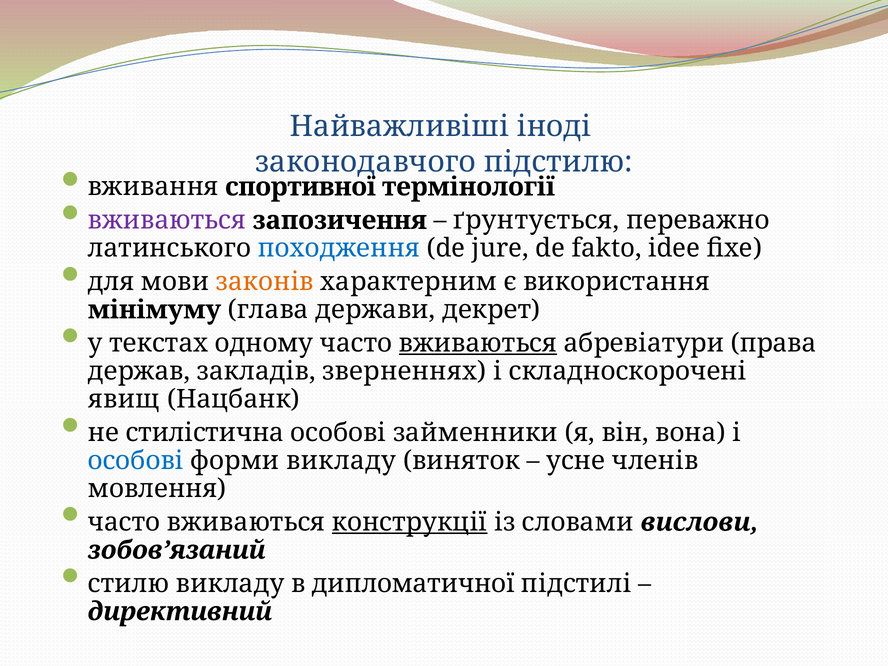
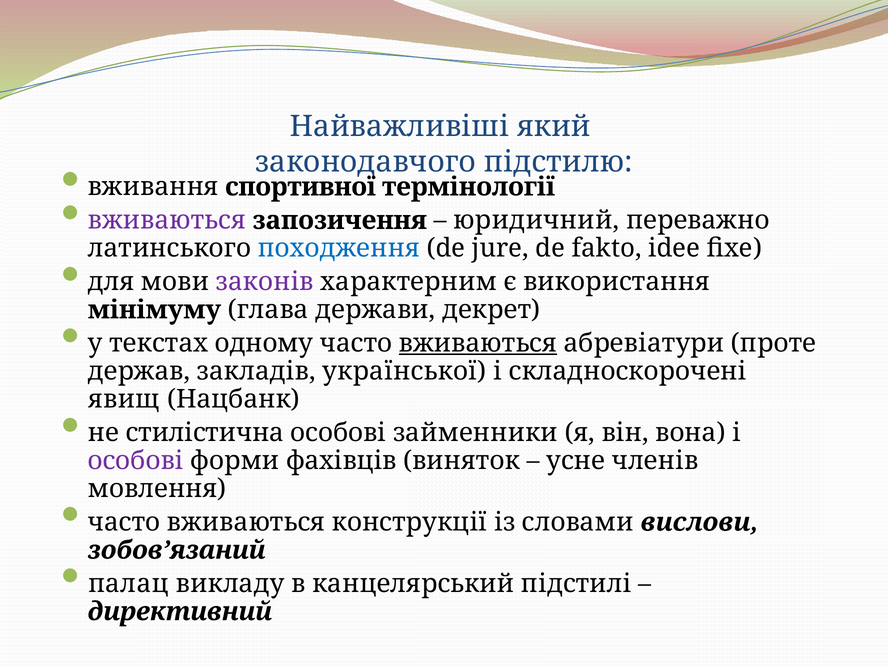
іноді: іноді -> який
ґрунтується: ґрунтується -> юридичний
законів colour: orange -> purple
права: права -> проте
зверненнях: зверненнях -> української
особові at (136, 461) colour: blue -> purple
форми викладу: викладу -> фахівців
конструкції underline: present -> none
стилю: стилю -> палац
дипломатичної: дипломатичної -> канцелярський
